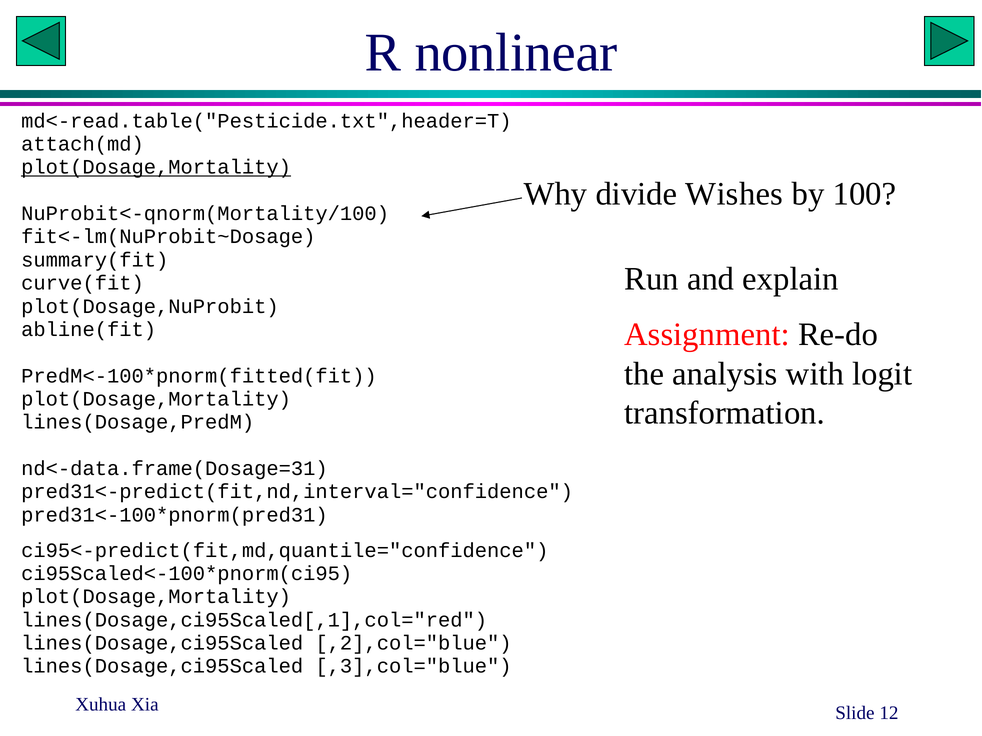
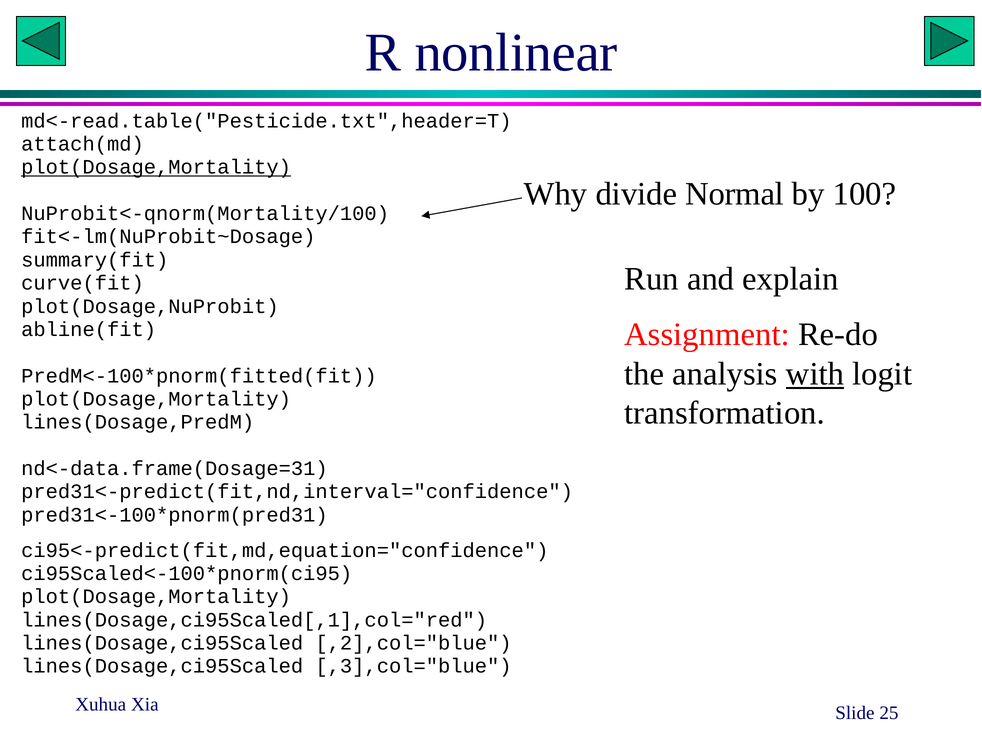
Wishes: Wishes -> Normal
with underline: none -> present
ci95<-predict(fit,md,quantile="confidence: ci95<-predict(fit,md,quantile="confidence -> ci95<-predict(fit,md,equation="confidence
12: 12 -> 25
